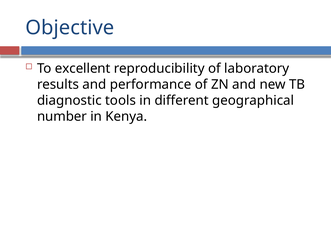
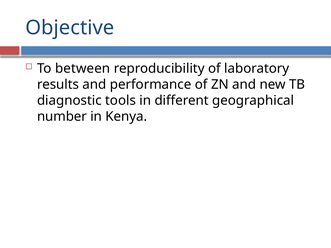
excellent: excellent -> between
